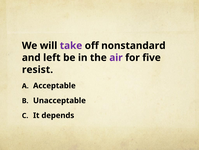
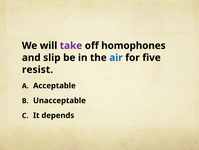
nonstandard: nonstandard -> homophones
left: left -> slip
air colour: purple -> blue
